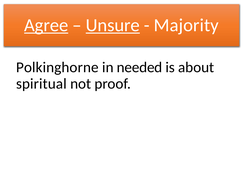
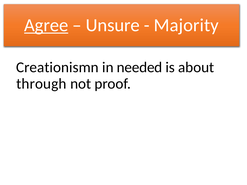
Unsure underline: present -> none
Polkinghorne: Polkinghorne -> Creationismn
spiritual: spiritual -> through
